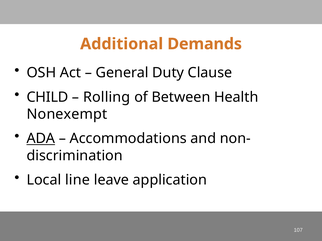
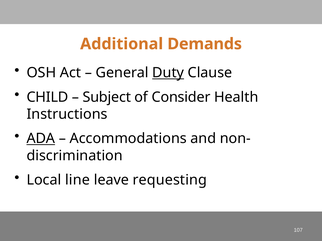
Duty underline: none -> present
Rolling: Rolling -> Subject
Between: Between -> Consider
Nonexempt: Nonexempt -> Instructions
application: application -> requesting
